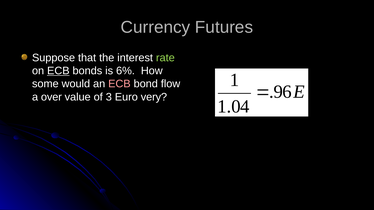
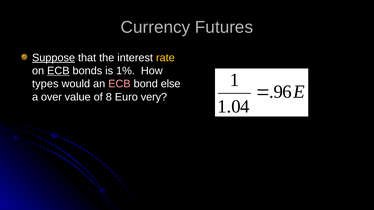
Suppose underline: none -> present
rate colour: light green -> yellow
6%: 6% -> 1%
some: some -> types
flow: flow -> else
3: 3 -> 8
